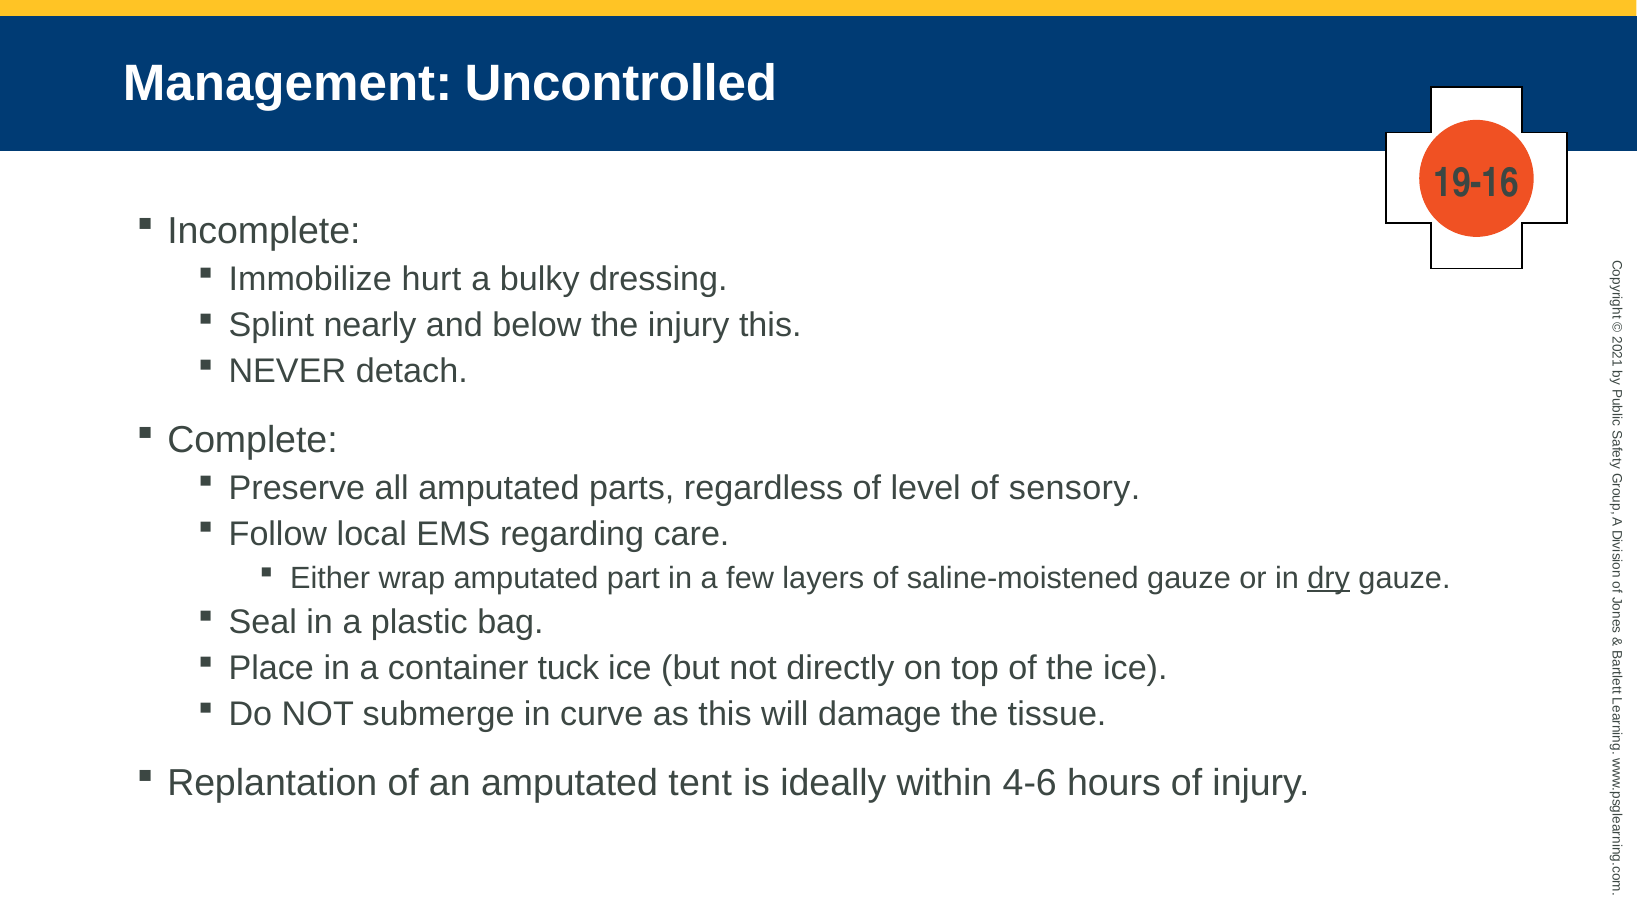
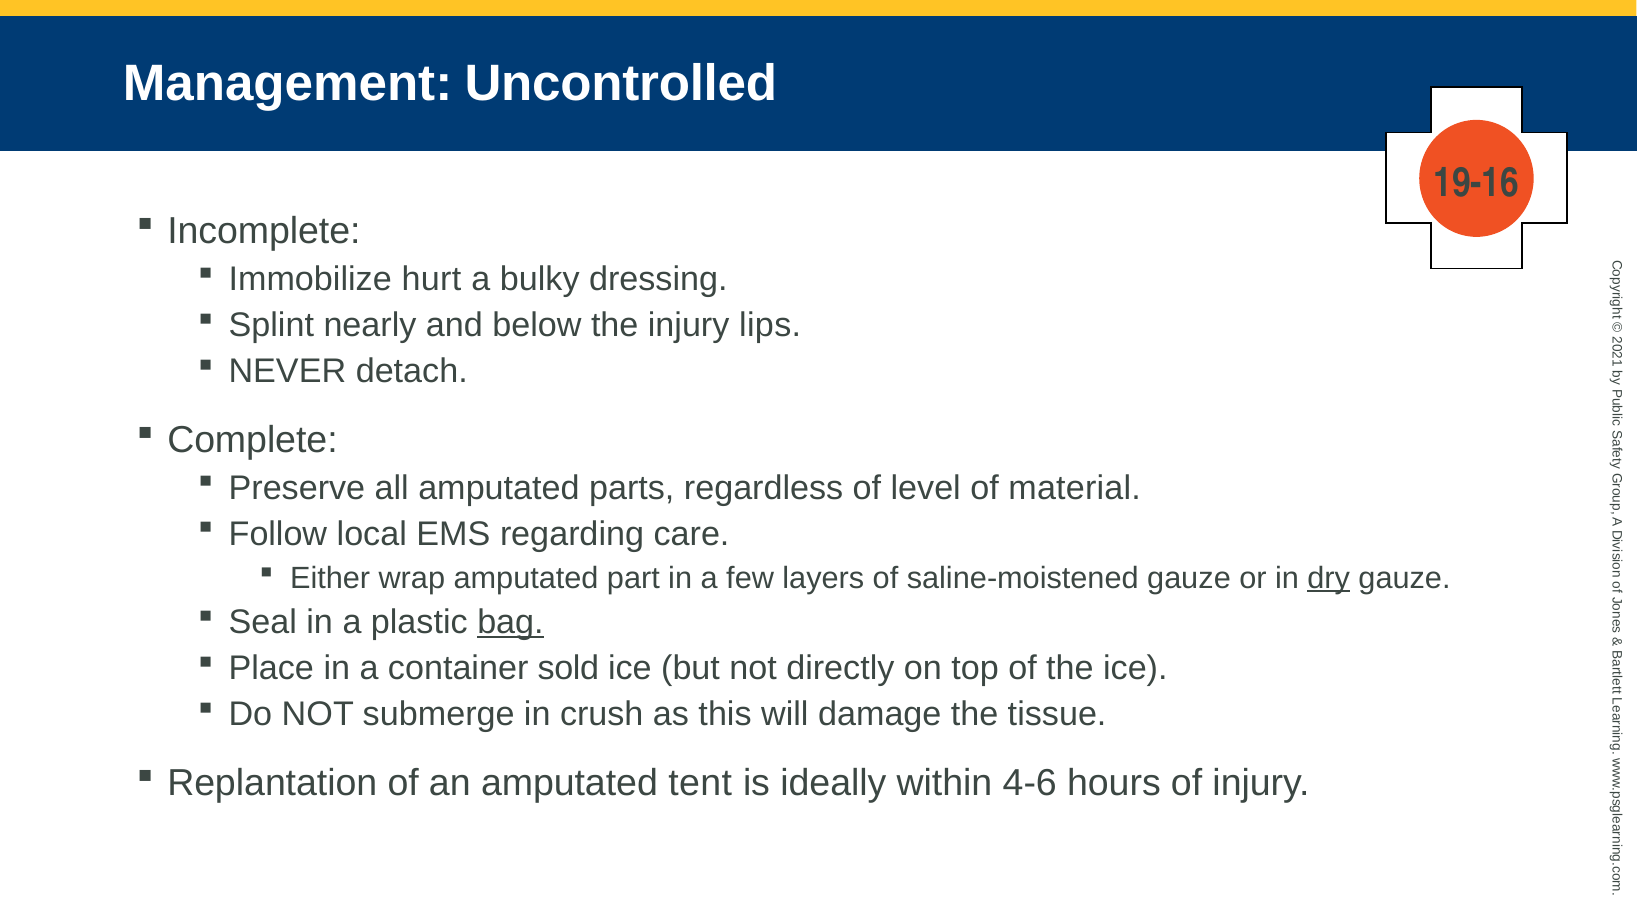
injury this: this -> lips
sensory: sensory -> material
bag underline: none -> present
tuck: tuck -> sold
curve: curve -> crush
